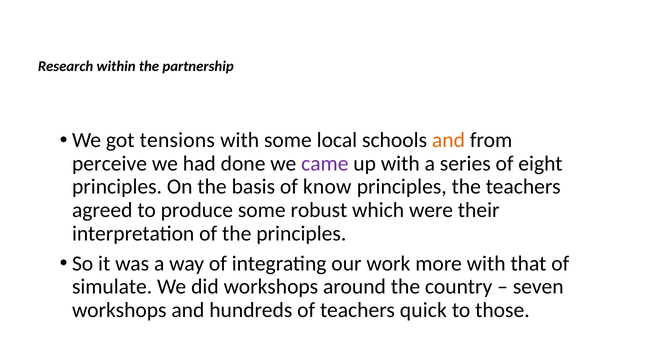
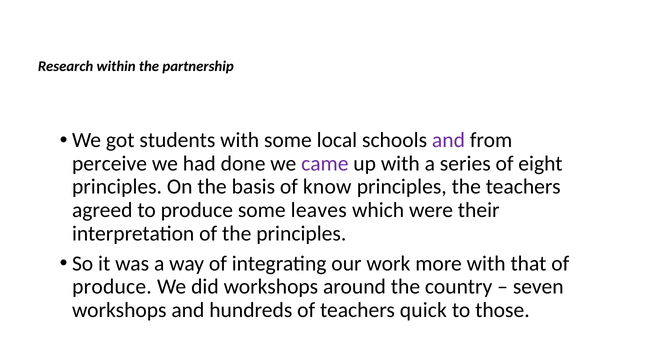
tensions: tensions -> students
and at (448, 140) colour: orange -> purple
robust: robust -> leaves
simulate at (112, 287): simulate -> produce
